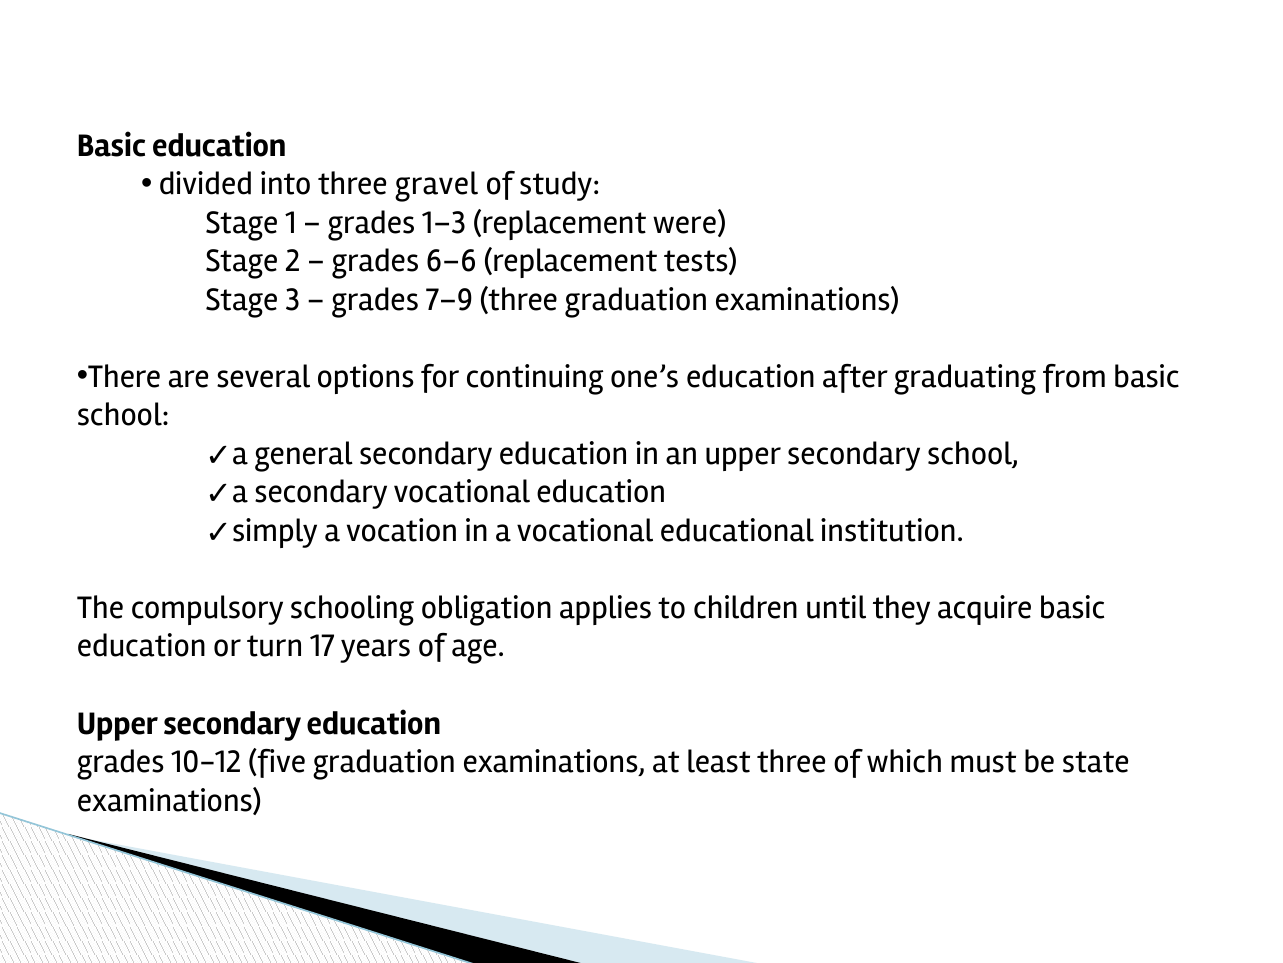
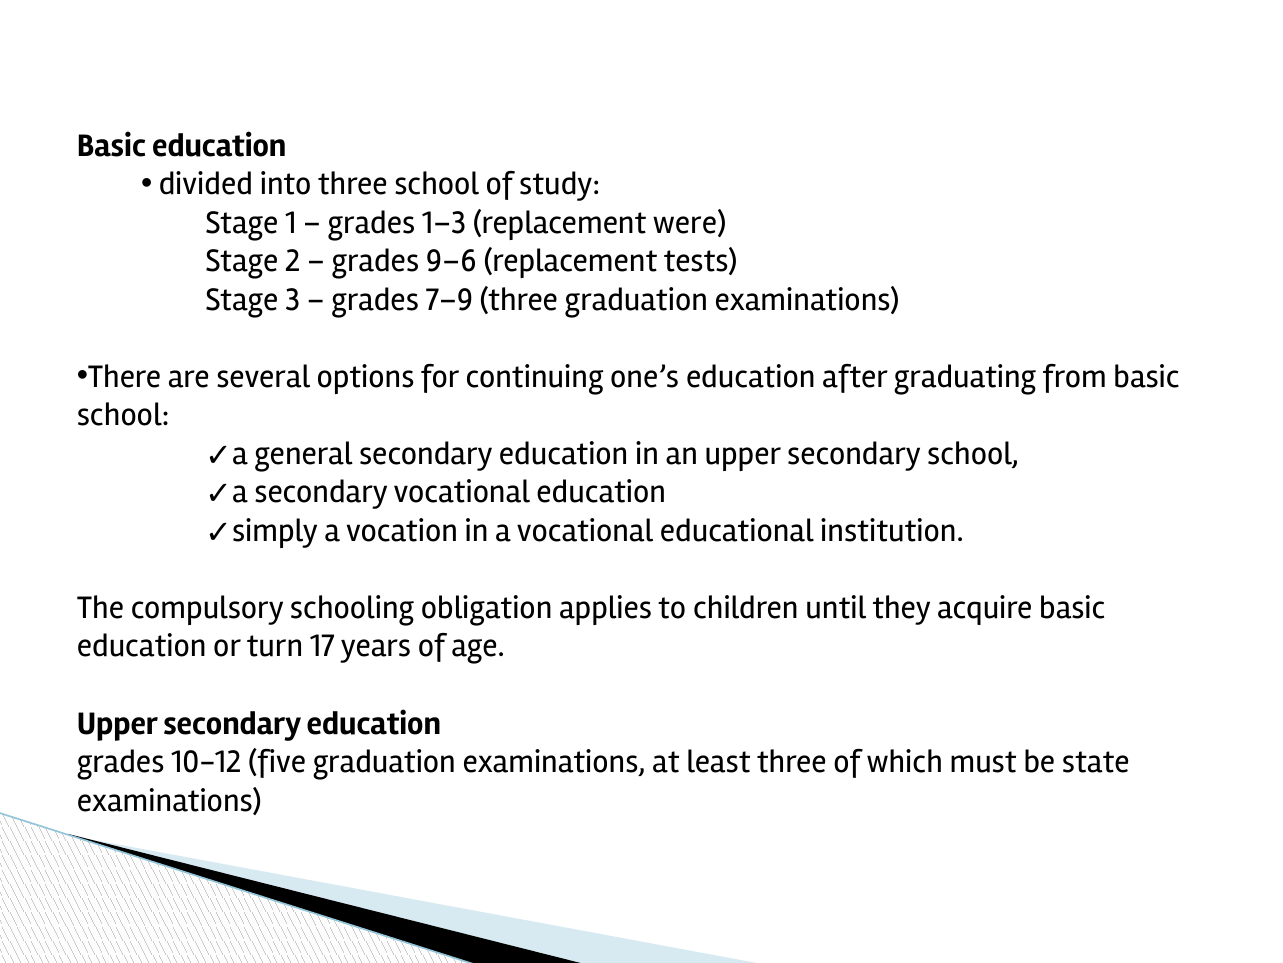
three gravel: gravel -> school
6–6: 6–6 -> 9–6
